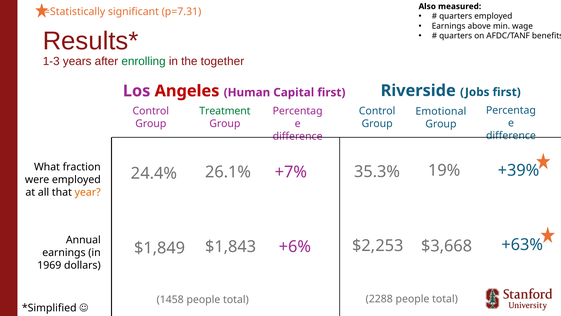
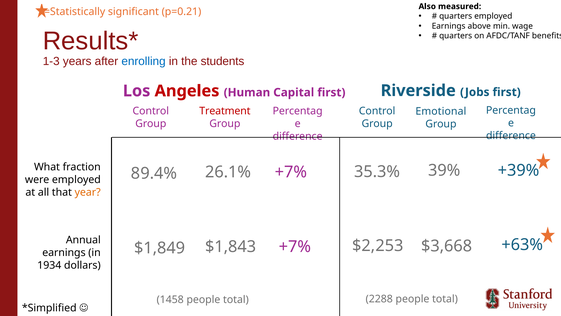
p=7.31: p=7.31 -> p=0.21
enrolling colour: green -> blue
together: together -> students
Treatment colour: green -> red
24.4%: 24.4% -> 89.4%
19%: 19% -> 39%
$1,849 +6%: +6% -> +7%
1969: 1969 -> 1934
